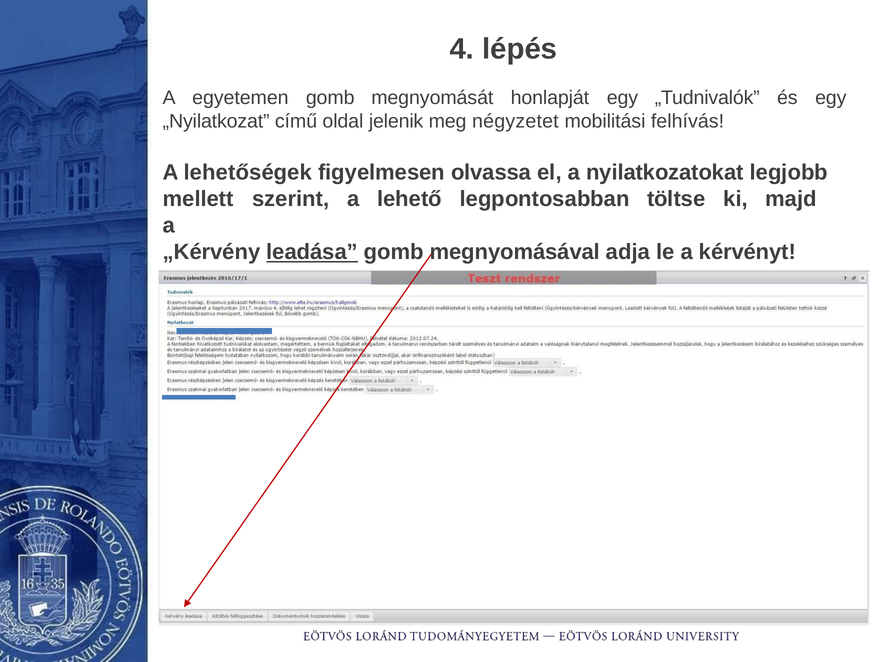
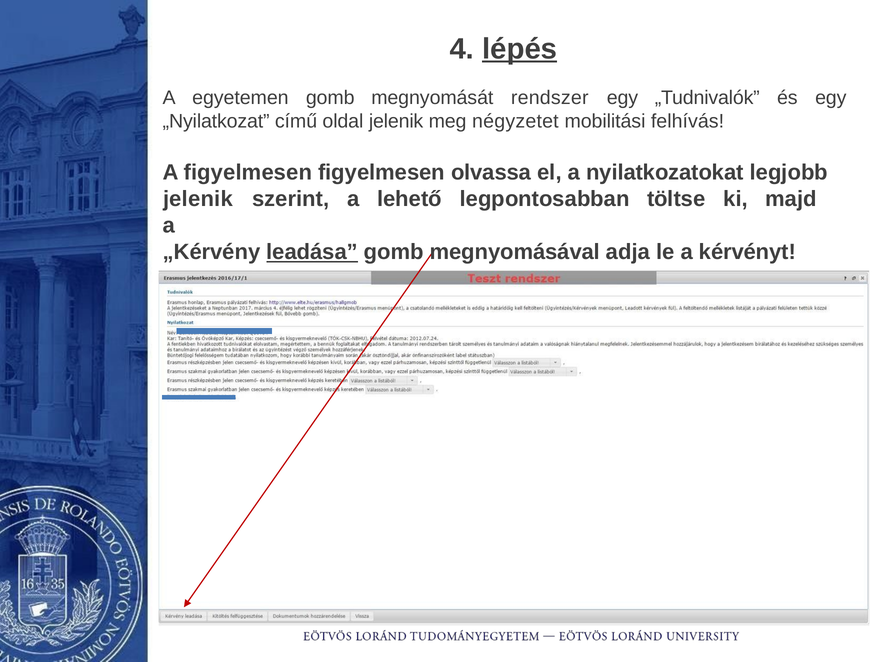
lépés underline: none -> present
honlapját: honlapját -> rendszer
A lehetőségek: lehetőségek -> figyelmesen
mellett at (198, 199): mellett -> jelenik
